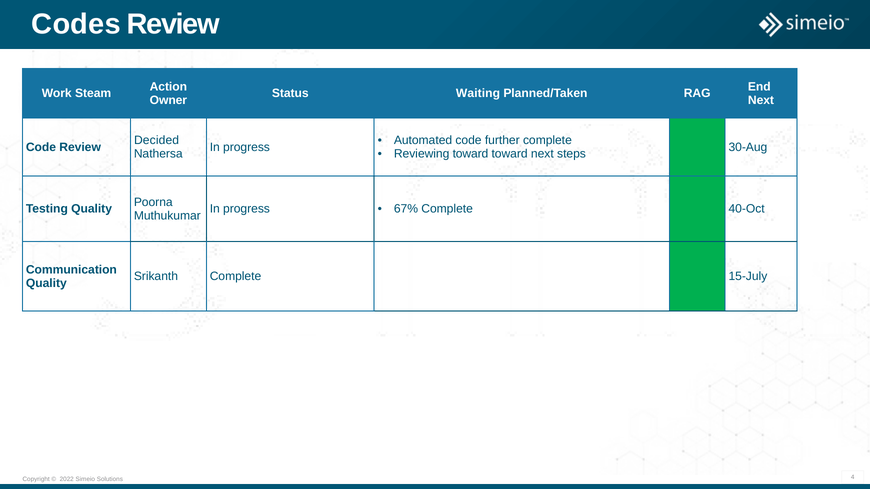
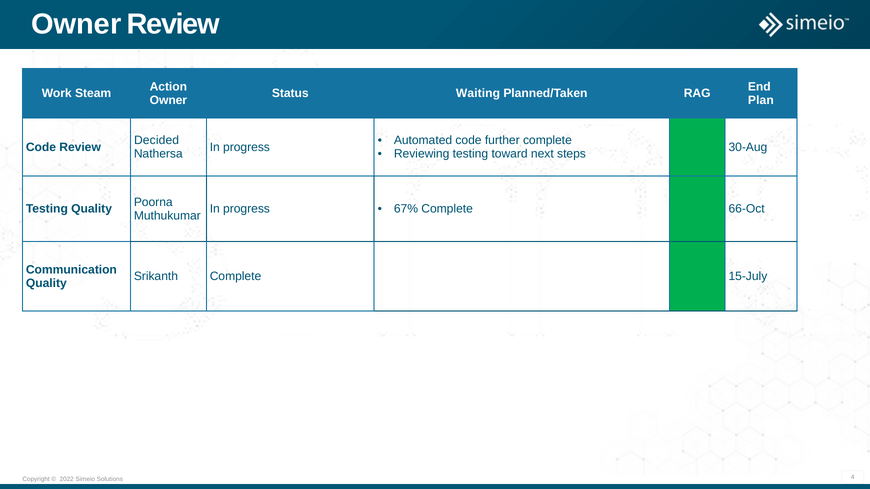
Codes at (76, 24): Codes -> Owner
Next at (761, 100): Next -> Plan
Reviewing toward: toward -> testing
40-Oct: 40-Oct -> 66-Oct
